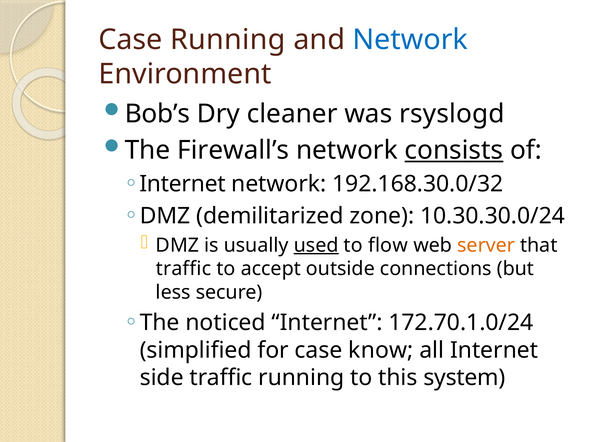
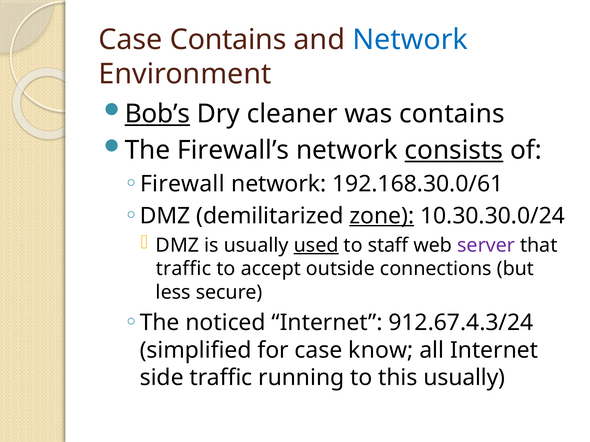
Case Running: Running -> Contains
Bob’s underline: none -> present
was rsyslogd: rsyslogd -> contains
Internet at (183, 184): Internet -> Firewall
192.168.30.0/32: 192.168.30.0/32 -> 192.168.30.0/61
zone underline: none -> present
flow: flow -> staff
server colour: orange -> purple
172.70.1.0/24: 172.70.1.0/24 -> 912.67.4.3/24
this system: system -> usually
